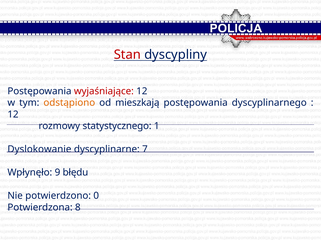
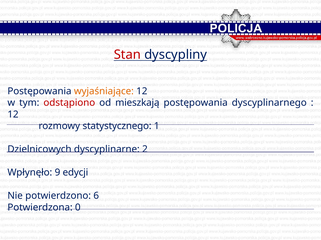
wyjaśniające colour: red -> orange
odstąpiono colour: orange -> red
Dyslokowanie: Dyslokowanie -> Dzielnicowych
7: 7 -> 2
błędu: błędu -> edycji
0: 0 -> 6
8: 8 -> 0
